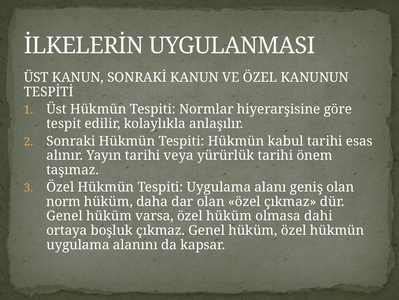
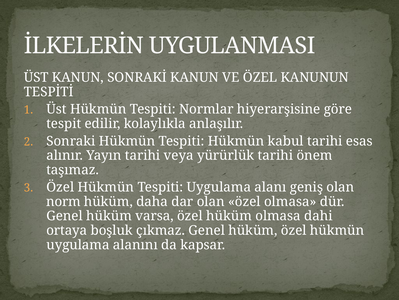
özel çıkmaz: çıkmaz -> olmasa
